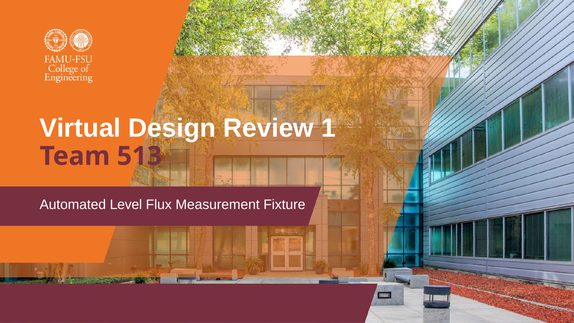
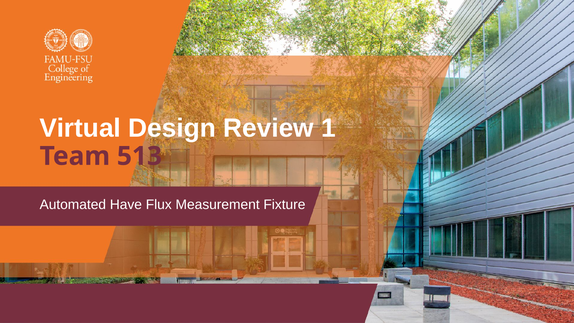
Level: Level -> Have
